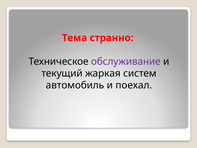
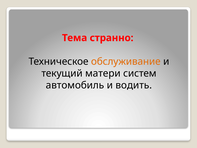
обслуживание colour: purple -> orange
жаркая: жаркая -> матери
поехал: поехал -> водить
